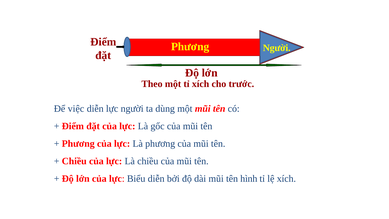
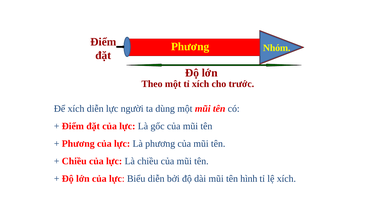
Phương Người: Người -> Nhóm
Để việc: việc -> xích
